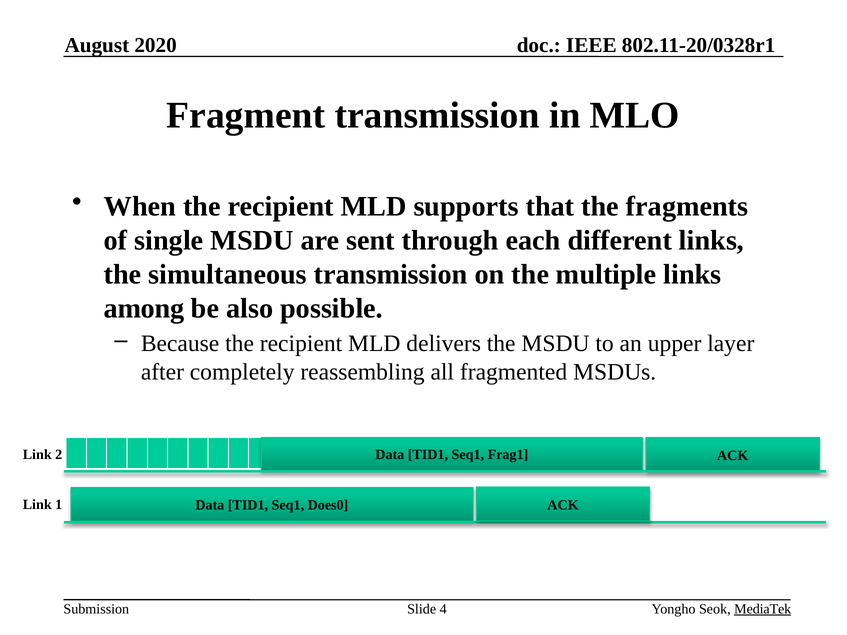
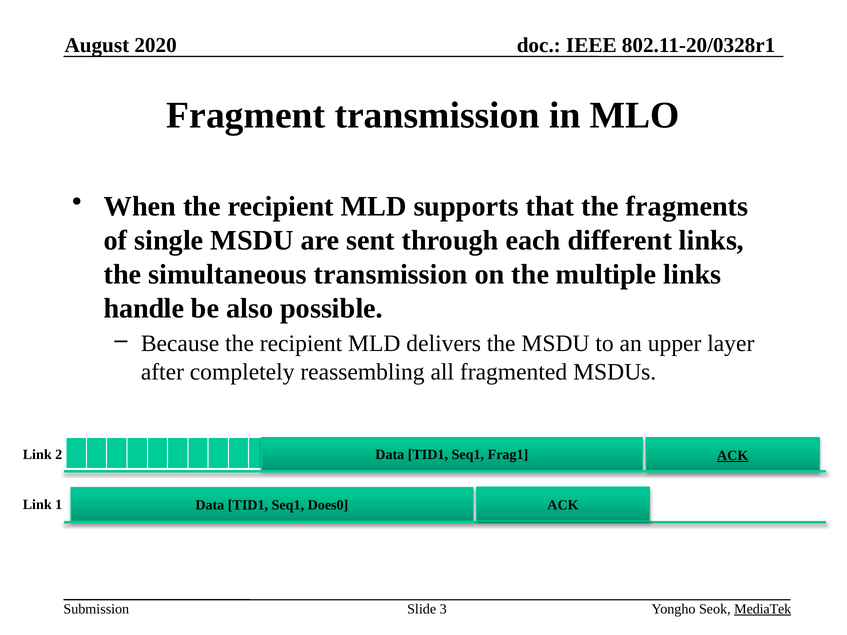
among: among -> handle
ACK at (733, 456) underline: none -> present
4: 4 -> 3
